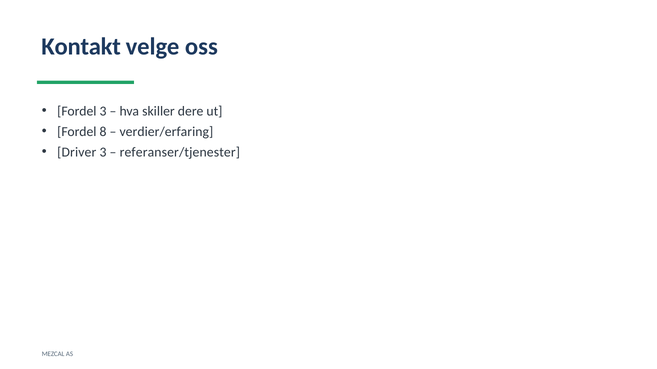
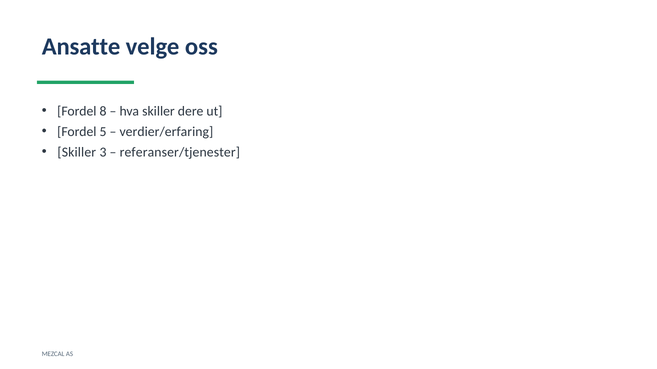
Kontakt: Kontakt -> Ansatte
Fordel 3: 3 -> 8
8: 8 -> 5
Driver at (77, 152): Driver -> Skiller
